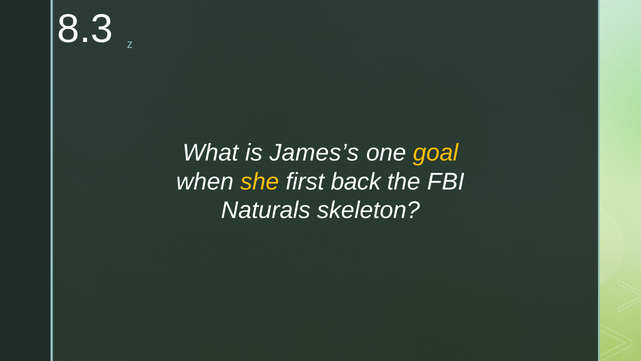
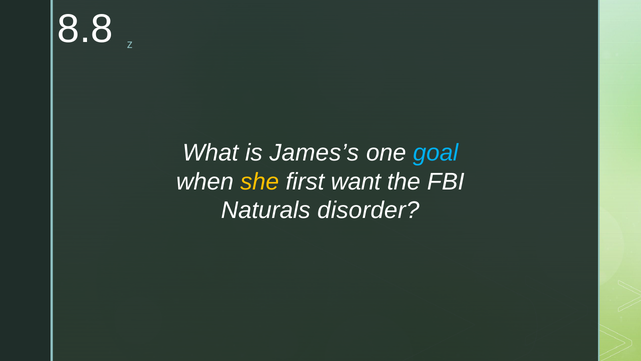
8.3: 8.3 -> 8.8
goal colour: yellow -> light blue
back: back -> want
skeleton: skeleton -> disorder
